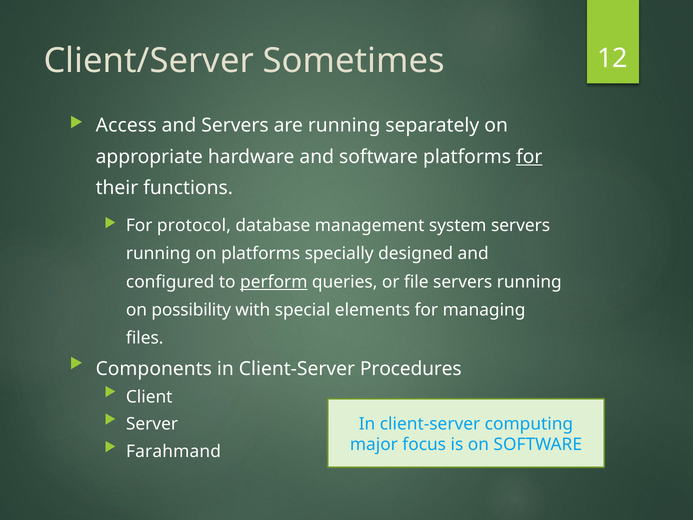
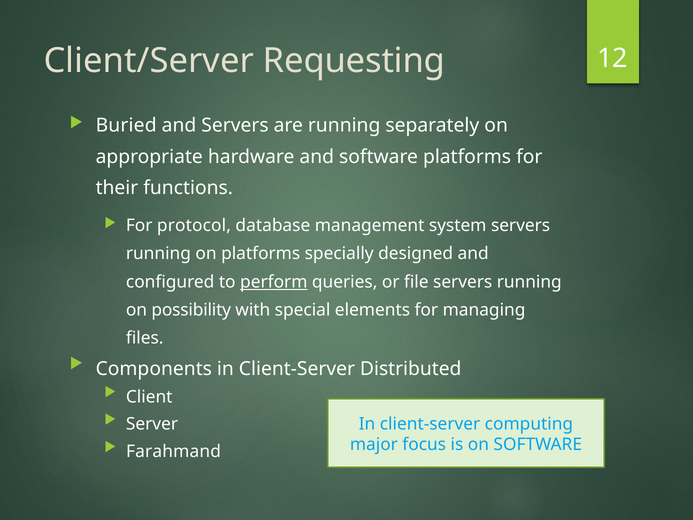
Sometimes: Sometimes -> Requesting
Access: Access -> Buried
for at (529, 157) underline: present -> none
Procedures: Procedures -> Distributed
